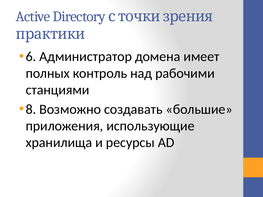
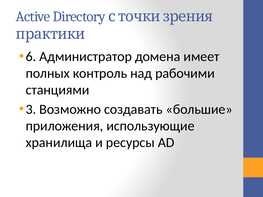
8: 8 -> 3
